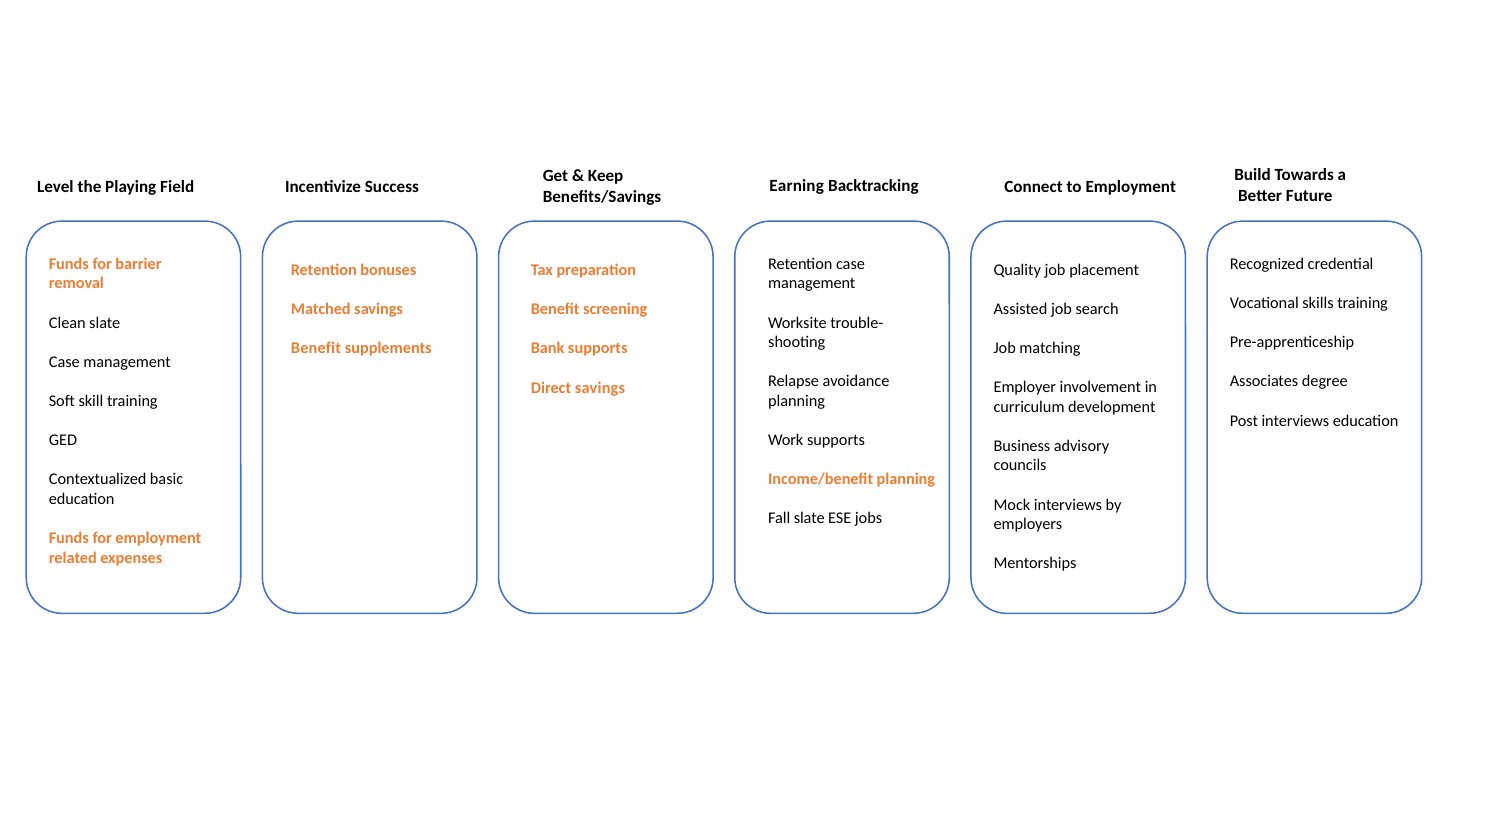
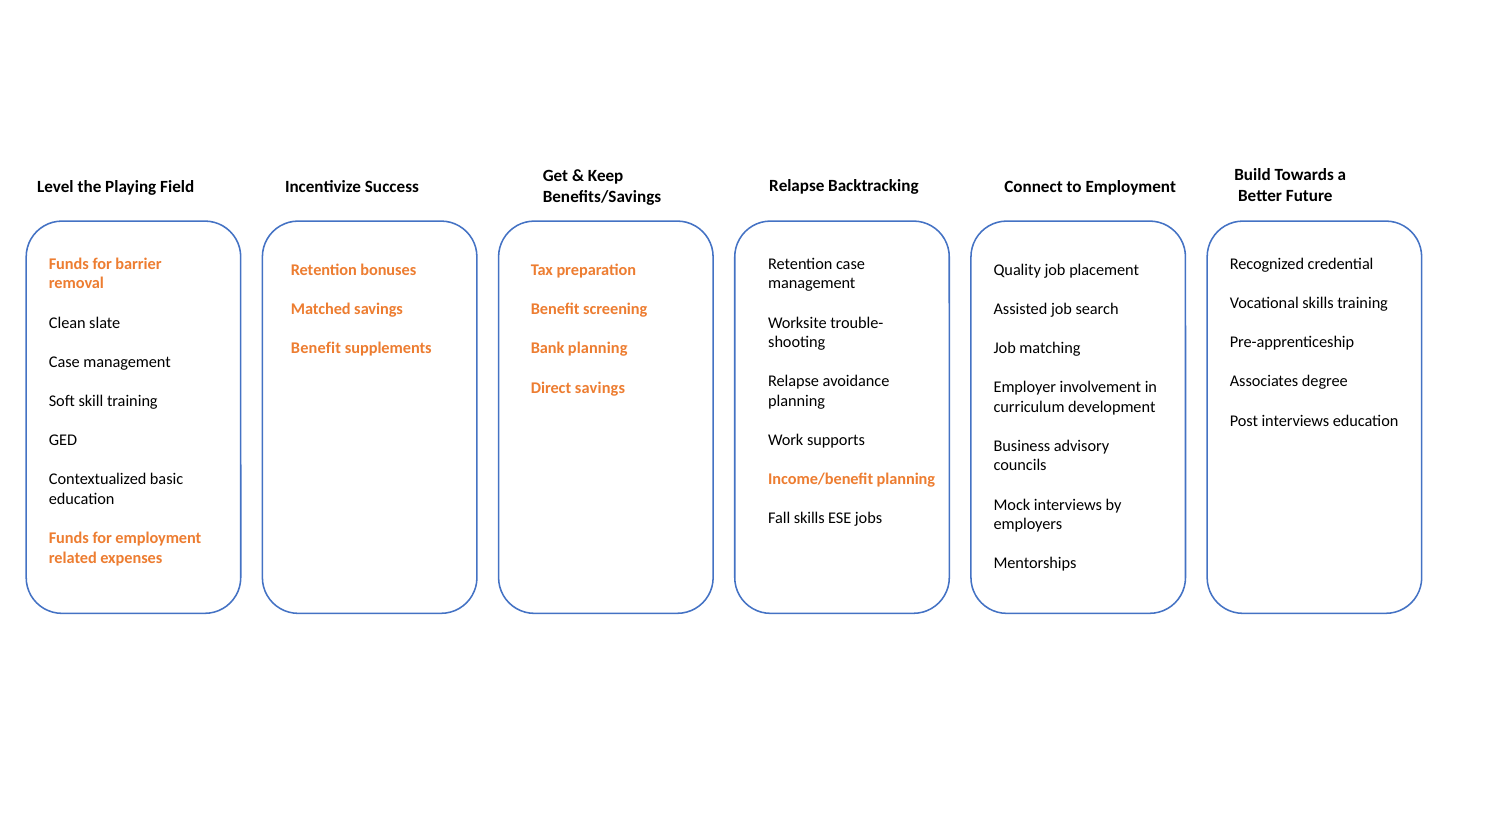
Earning at (797, 185): Earning -> Relapse
Bank supports: supports -> planning
Fall slate: slate -> skills
